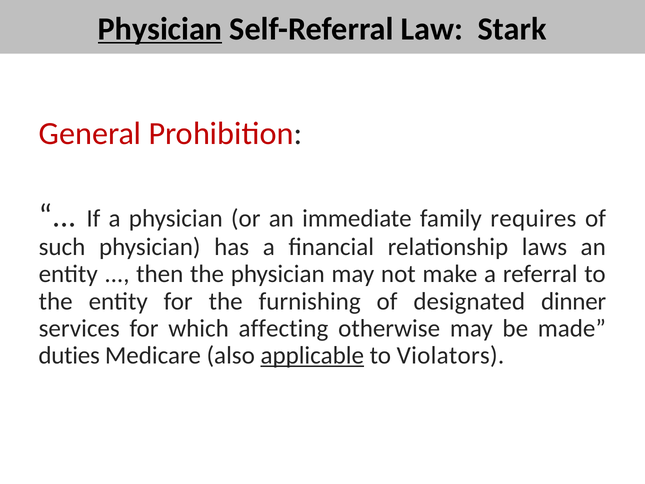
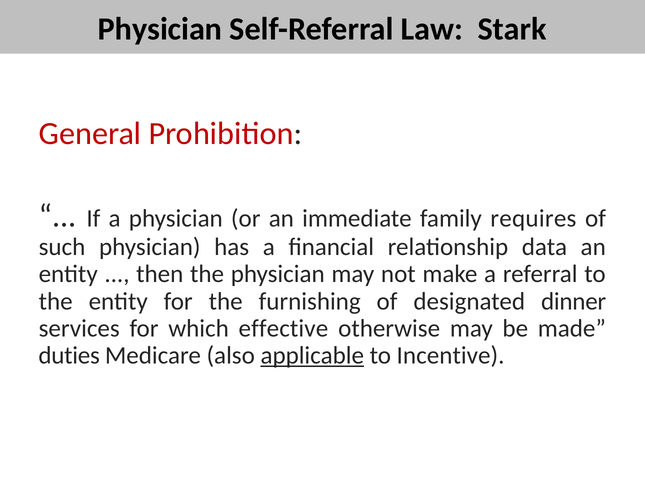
Physician at (160, 29) underline: present -> none
laws: laws -> data
affecting: affecting -> effective
Violators: Violators -> Incentive
